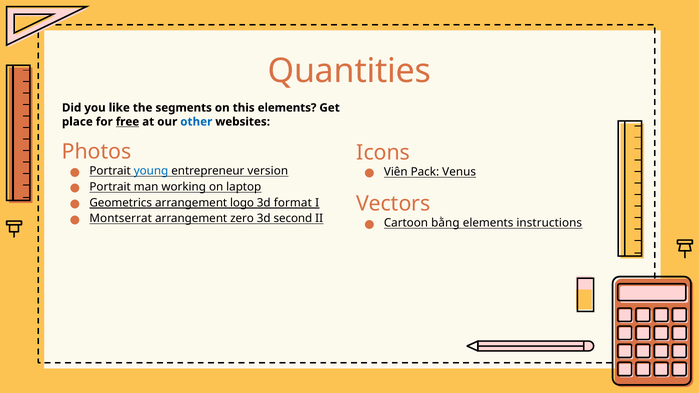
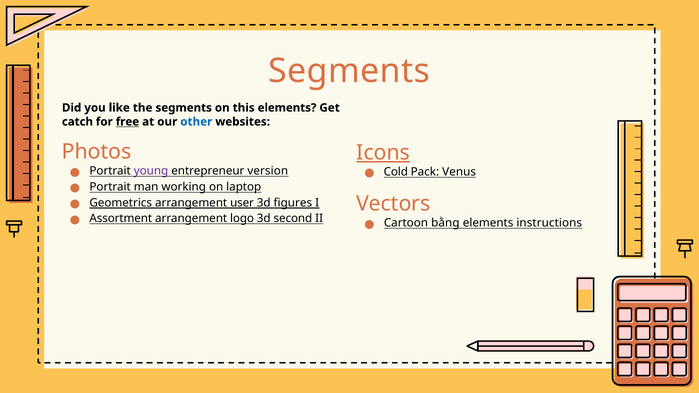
Quantities at (350, 71): Quantities -> Segments
place: place -> catch
Icons underline: none -> present
young colour: blue -> purple
Viên: Viên -> Cold
logo: logo -> user
format: format -> figures
Montserrat: Montserrat -> Assortment
zero: zero -> logo
